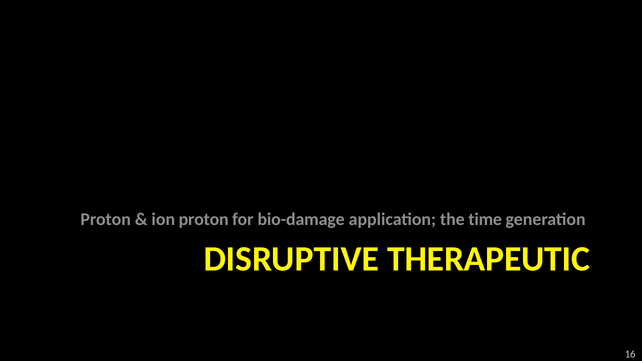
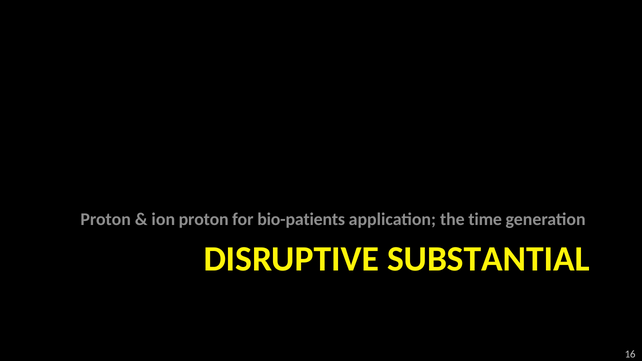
bio-damage: bio-damage -> bio-patients
THERAPEUTIC: THERAPEUTIC -> SUBSTANTIAL
